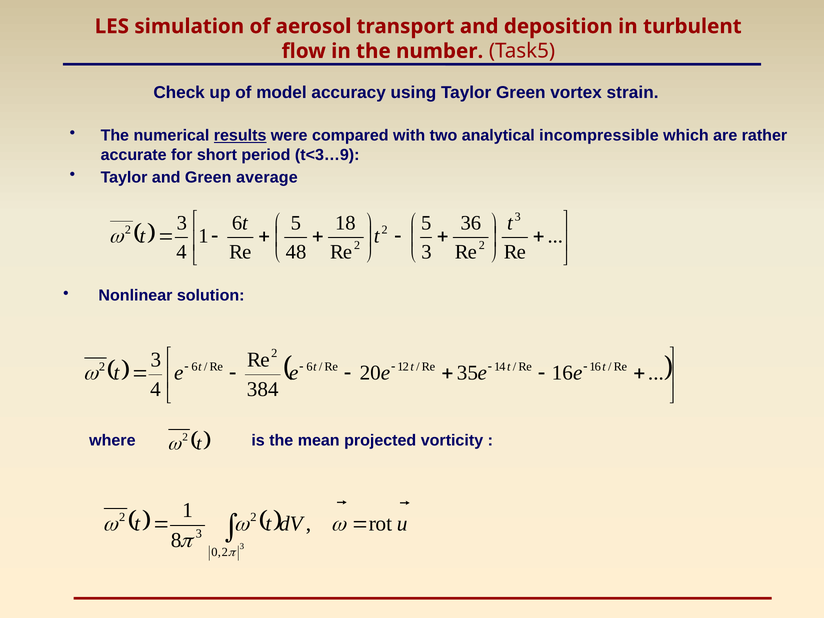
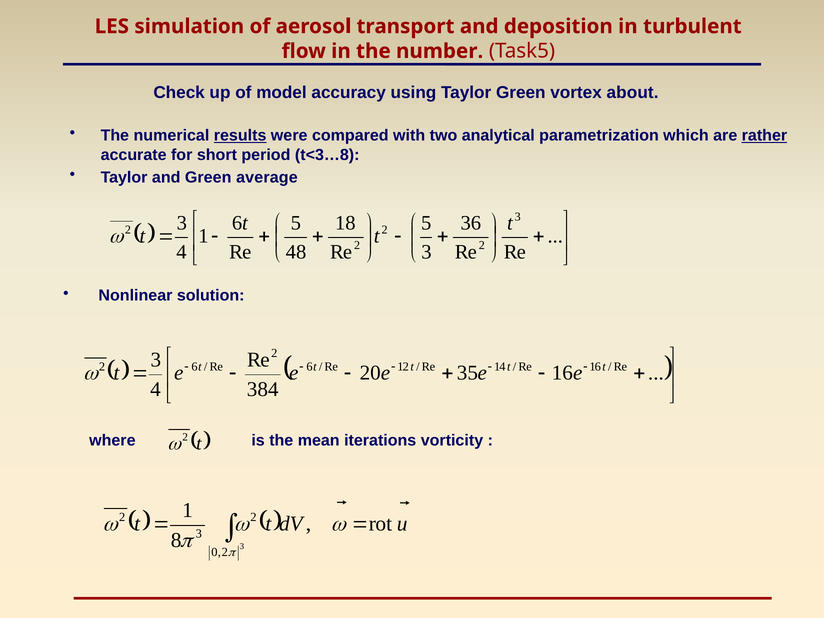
strain: strain -> about
incompressible: incompressible -> parametrization
rather underline: none -> present
t<3…9: t<3…9 -> t<3…8
projected: projected -> iterations
